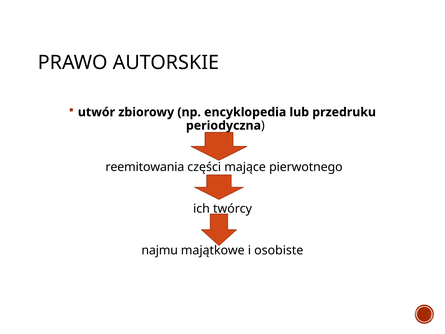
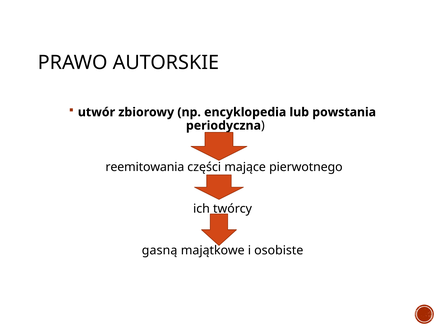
przedruku: przedruku -> powstania
najmu: najmu -> gasną
